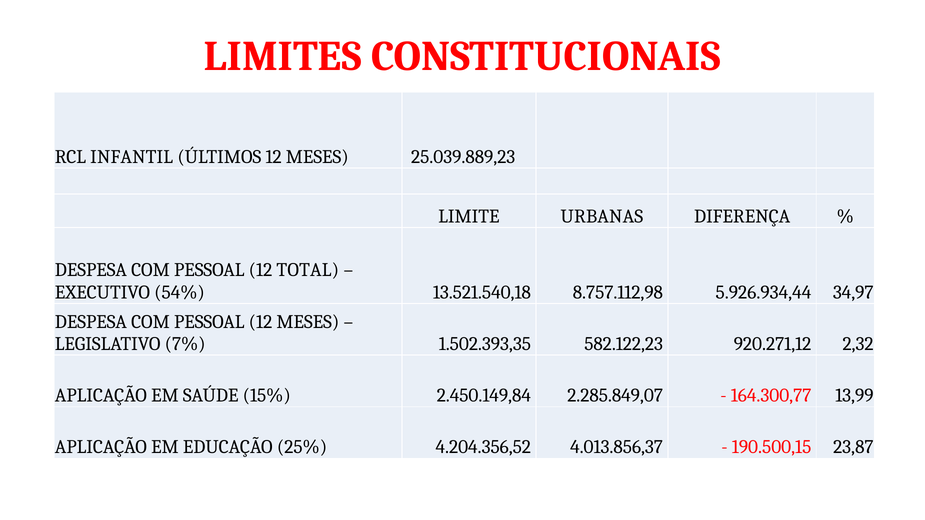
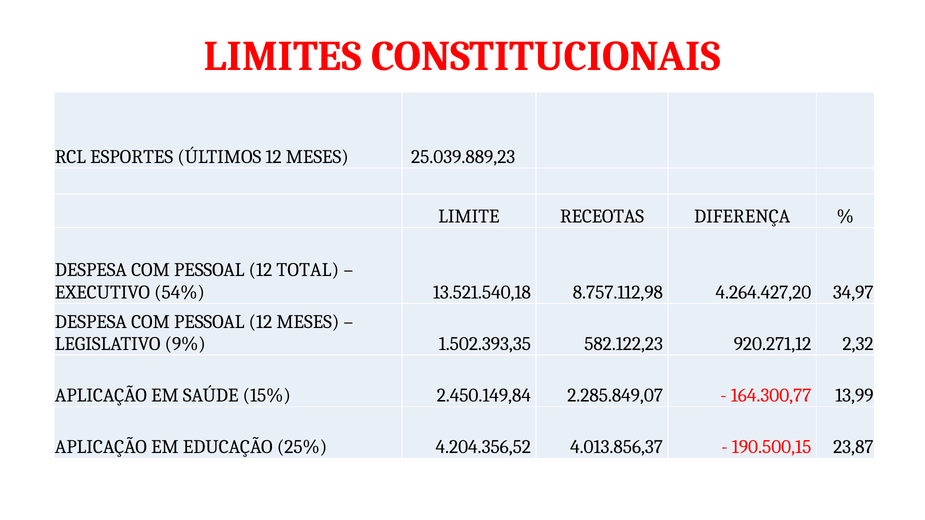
INFANTIL: INFANTIL -> ESPORTES
URBANAS: URBANAS -> RECEOTAS
5.926.934,44: 5.926.934,44 -> 4.264.427,20
7%: 7% -> 9%
